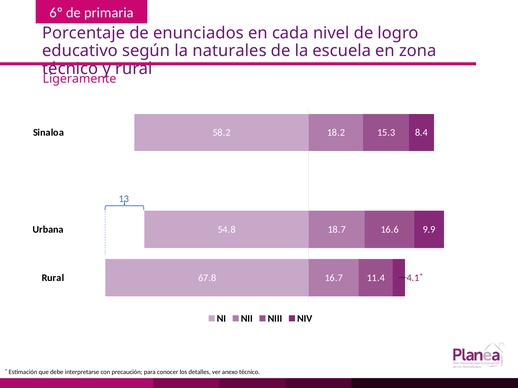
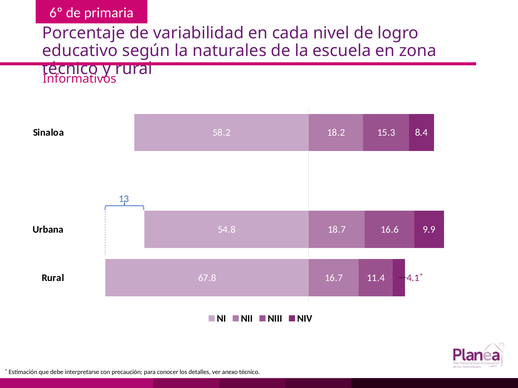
enunciados: enunciados -> variabilidad
Ligeramente: Ligeramente -> Informativos
